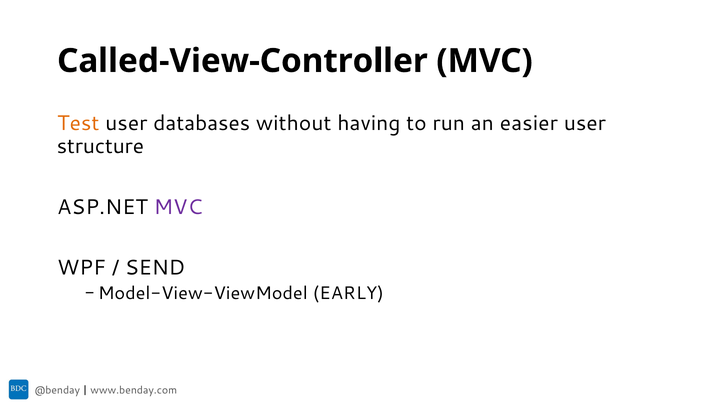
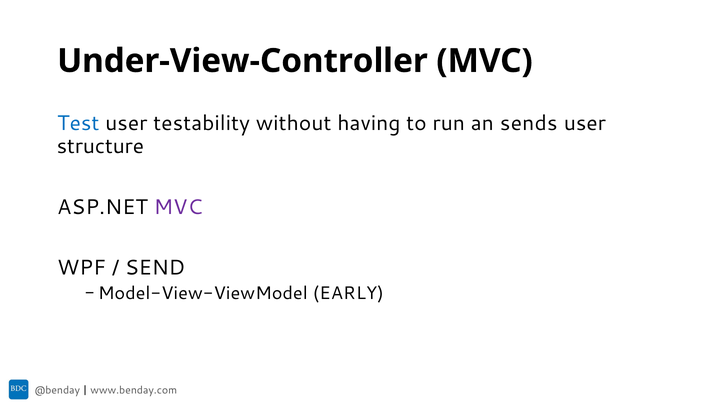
Called-View-Controller: Called-View-Controller -> Under-View-Controller
Test colour: orange -> blue
databases: databases -> testability
easier: easier -> sends
